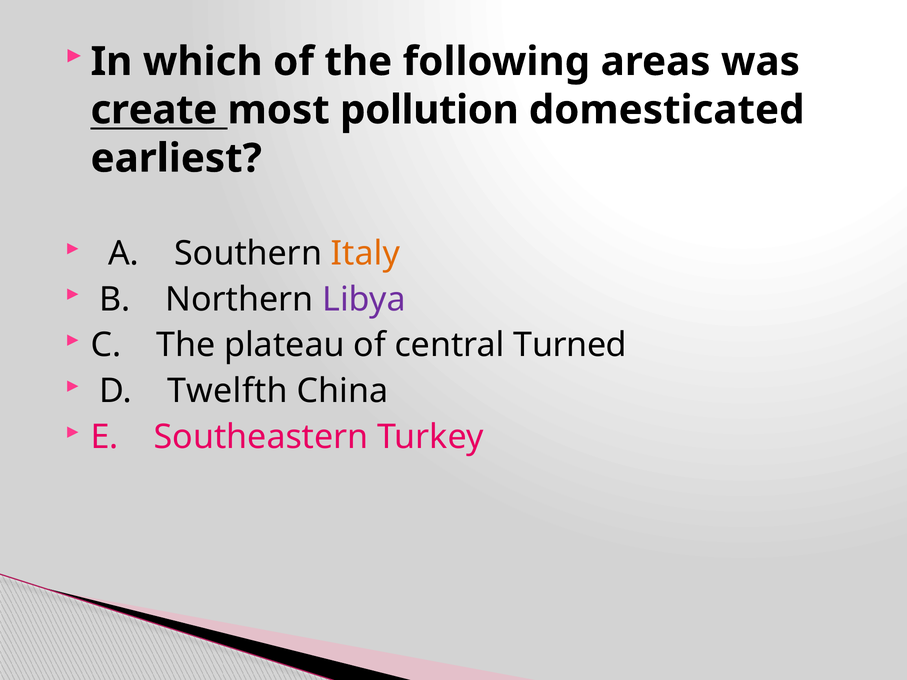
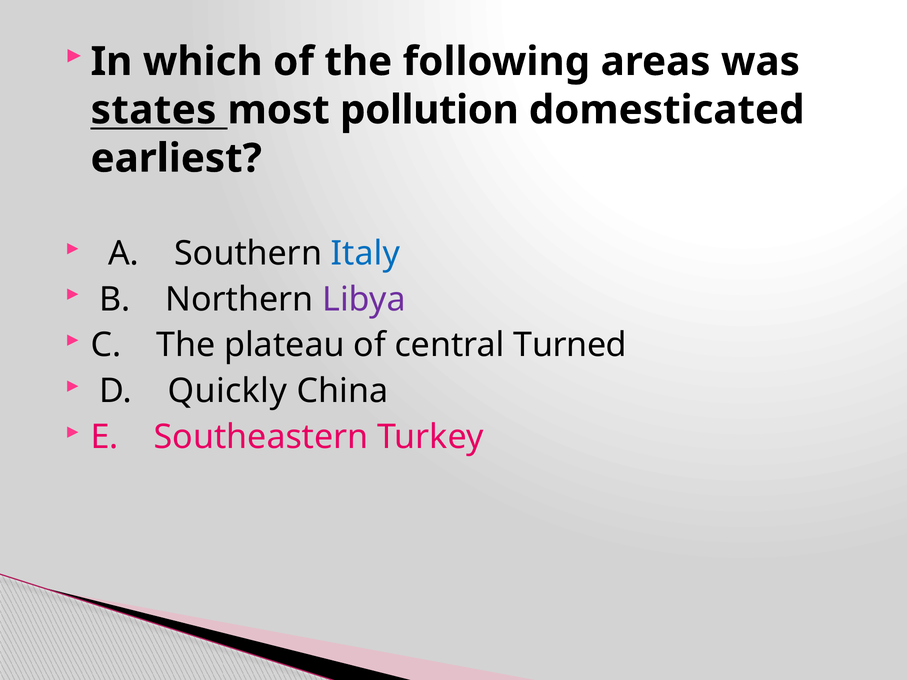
create: create -> states
Italy colour: orange -> blue
Twelfth: Twelfth -> Quickly
